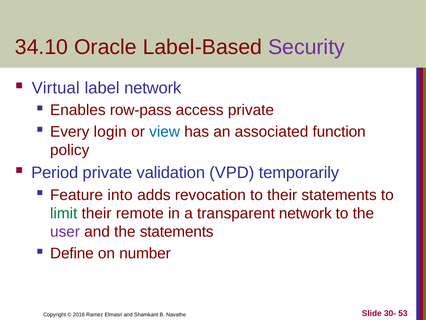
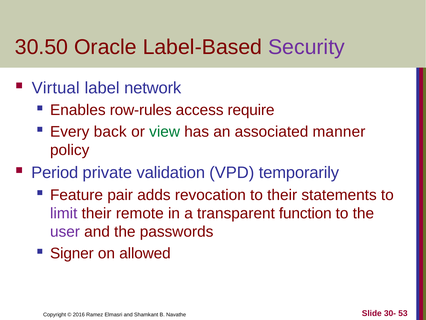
34.10: 34.10 -> 30.50
row-pass: row-pass -> row-rules
access private: private -> require
login: login -> back
view colour: blue -> green
function: function -> manner
into: into -> pair
limit colour: green -> purple
transparent network: network -> function
the statements: statements -> passwords
Define: Define -> Signer
number: number -> allowed
